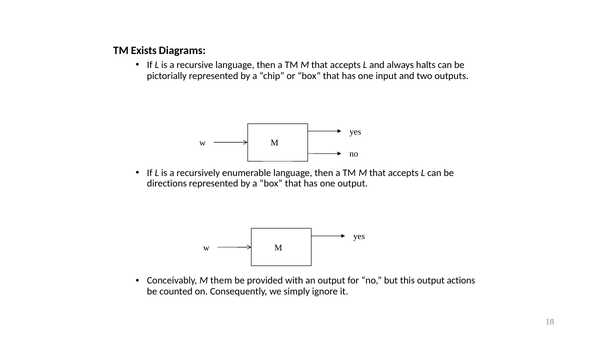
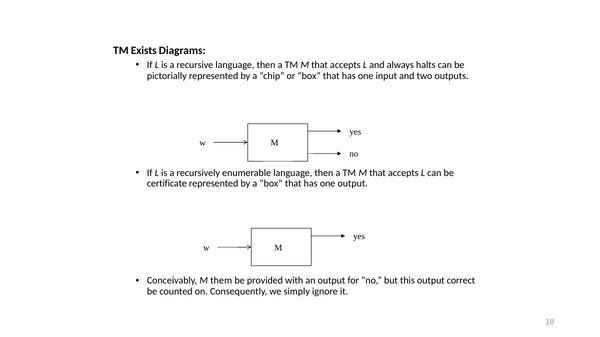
directions: directions -> certificate
actions: actions -> correct
